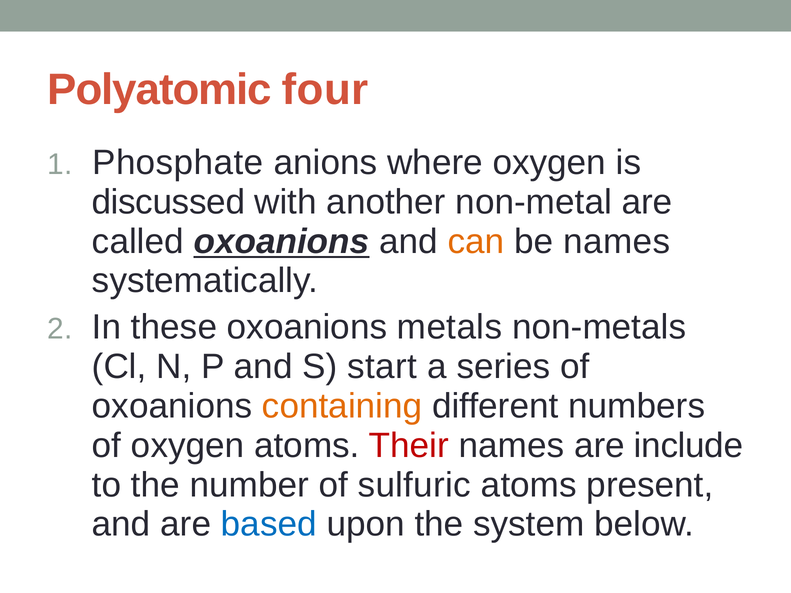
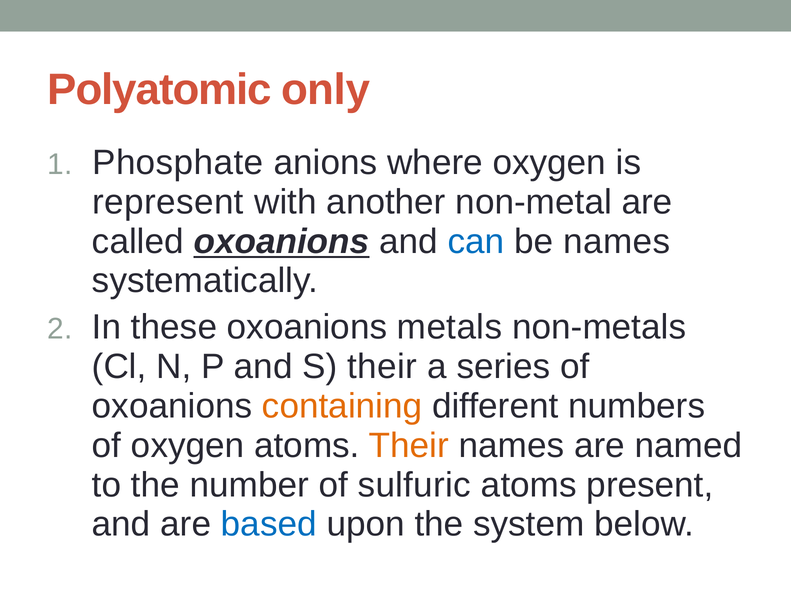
four: four -> only
discussed: discussed -> represent
can colour: orange -> blue
S start: start -> their
Their at (409, 446) colour: red -> orange
include: include -> named
